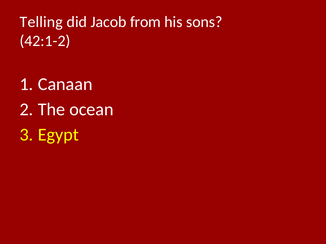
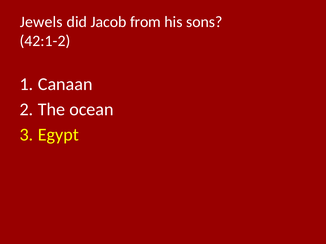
Telling: Telling -> Jewels
